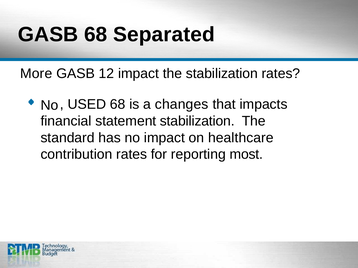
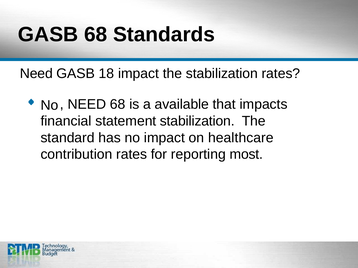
Separated: Separated -> Standards
More at (36, 74): More -> Need
12: 12 -> 18
USED at (87, 105): USED -> NEED
changes: changes -> available
